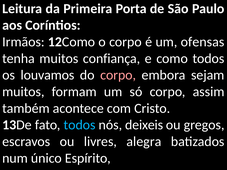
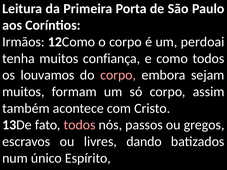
ofensas: ofensas -> perdoai
todos at (80, 125) colour: light blue -> pink
deixeis: deixeis -> passos
alegra: alegra -> dando
